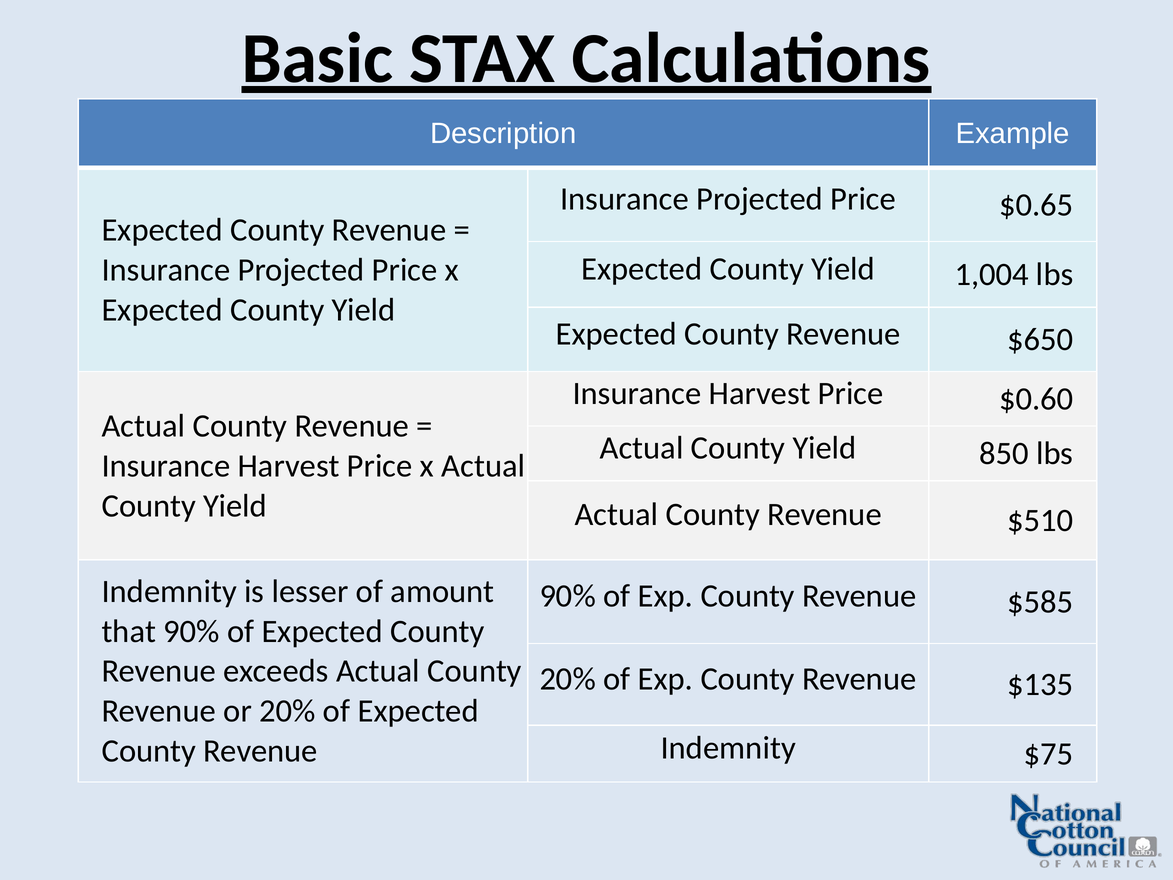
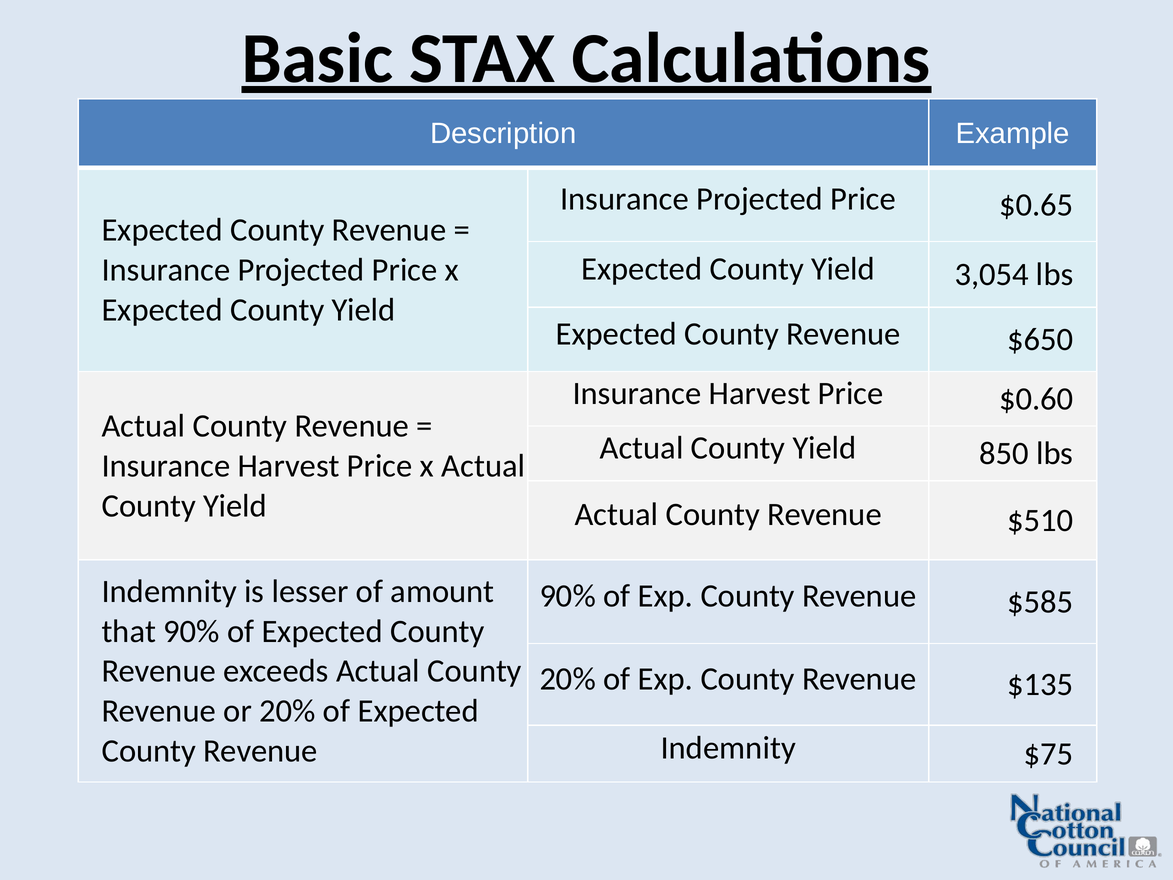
1,004: 1,004 -> 3,054
